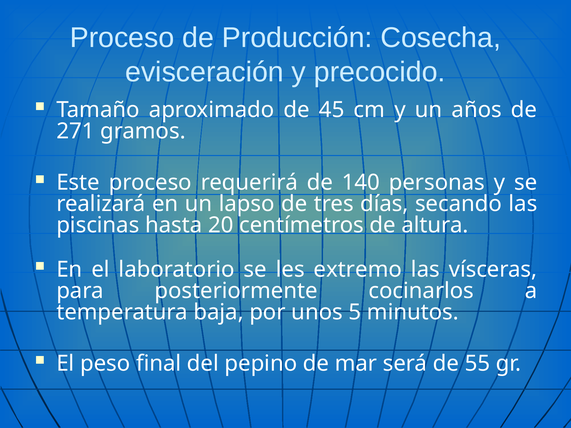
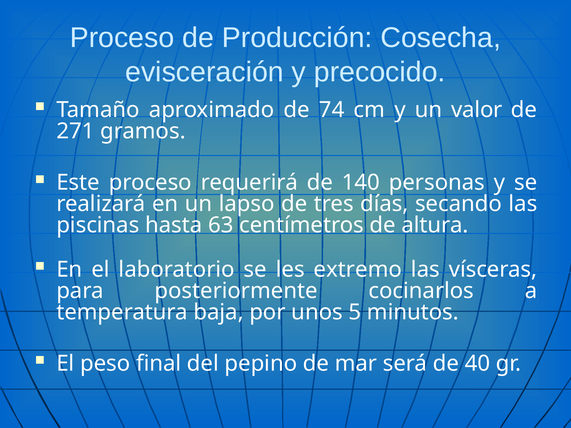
45: 45 -> 74
años: años -> valor
20: 20 -> 63
55: 55 -> 40
